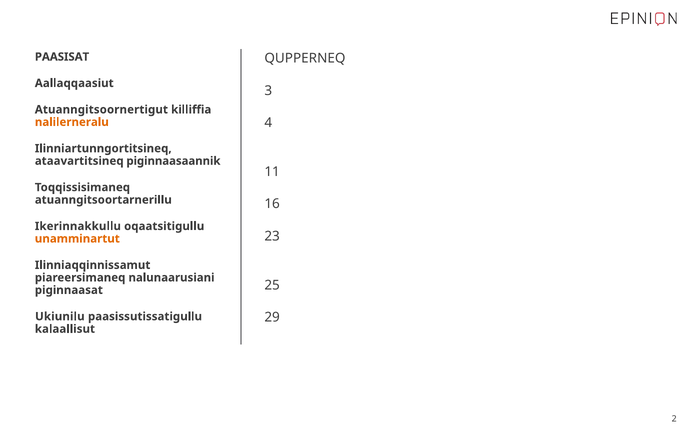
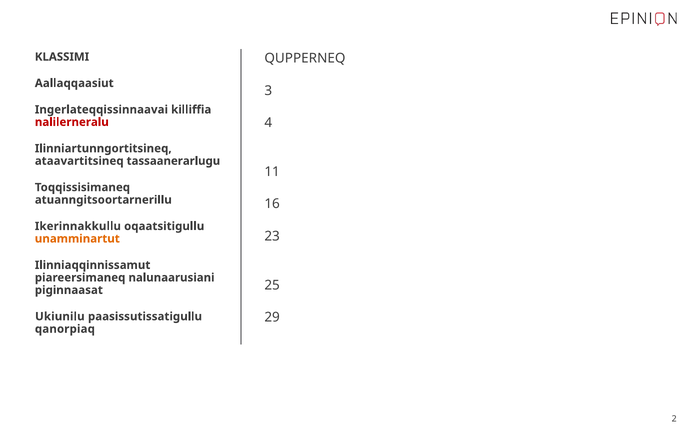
PAASISAT: PAASISAT -> KLASSIMI
Atuanngitsoornertigut: Atuanngitsoornertigut -> Ingerlateqqissinnaavai
nalilerneralu colour: orange -> red
piginnaasaannik: piginnaasaannik -> tassaanerarlugu
kalaallisut: kalaallisut -> qanorpiaq
